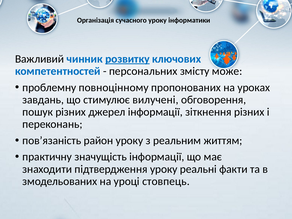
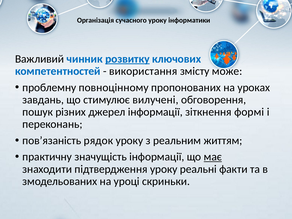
персональних: персональних -> використання
зіткнення різних: різних -> формі
район: район -> рядок
має underline: none -> present
стовпець: стовпець -> скриньки
